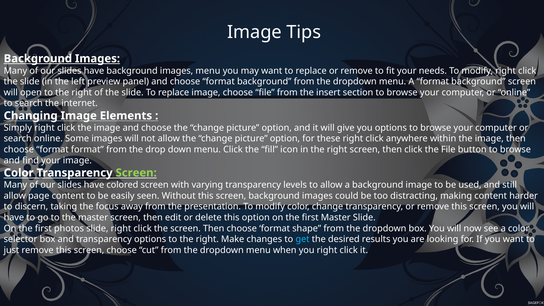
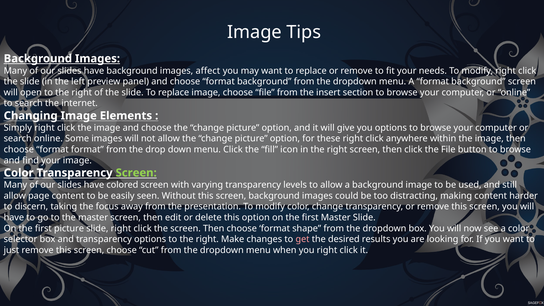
images menu: menu -> affect
first photos: photos -> picture
get colour: light blue -> pink
